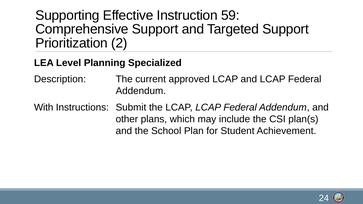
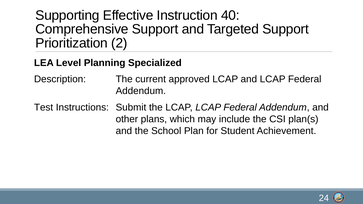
59: 59 -> 40
With: With -> Test
